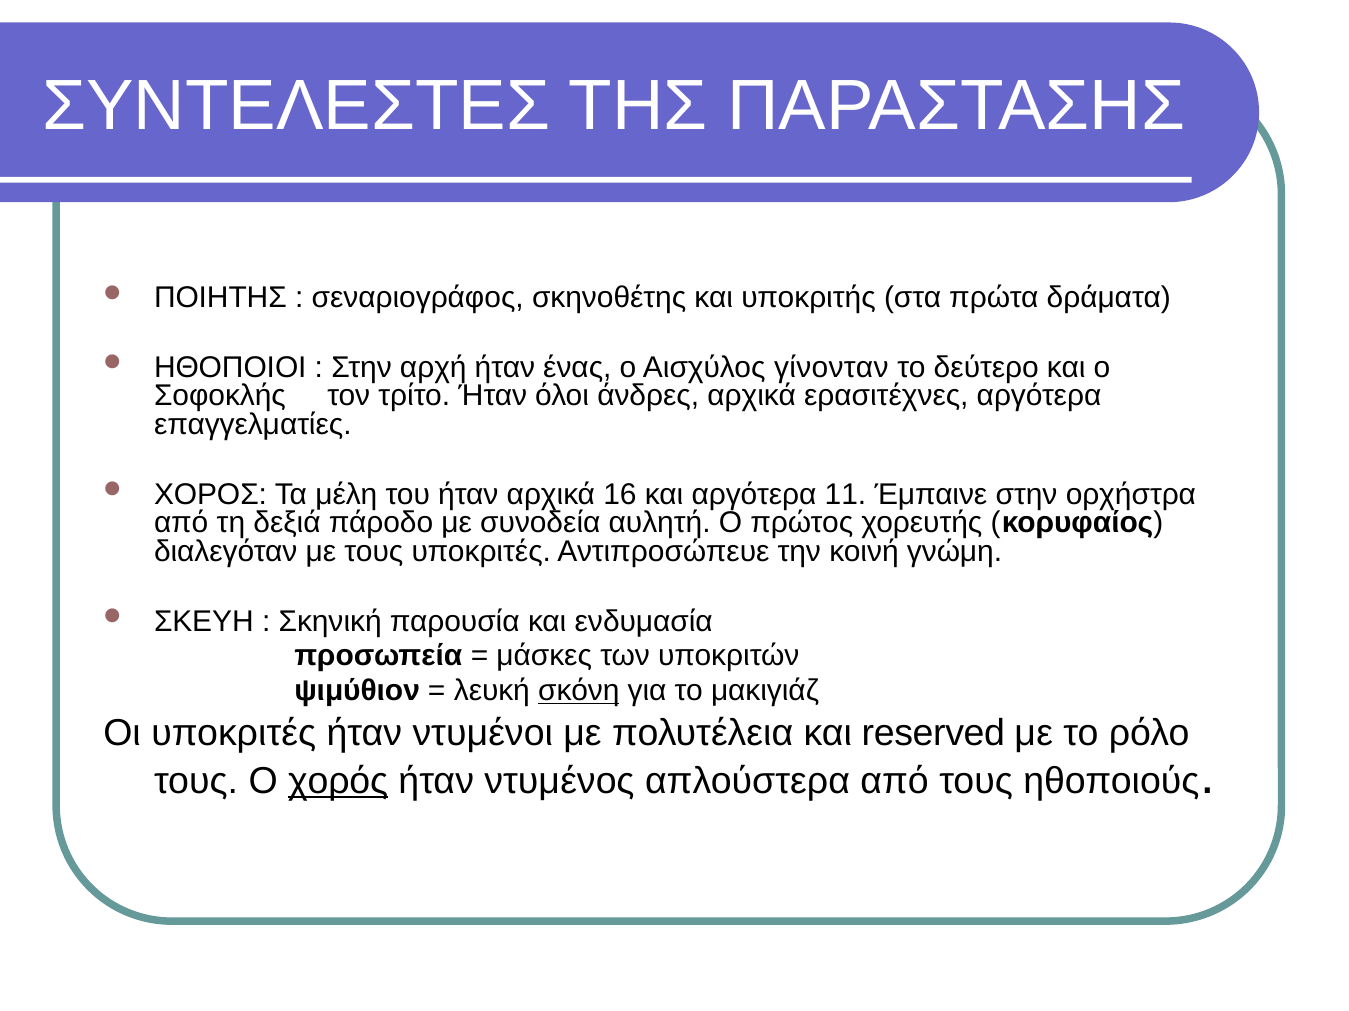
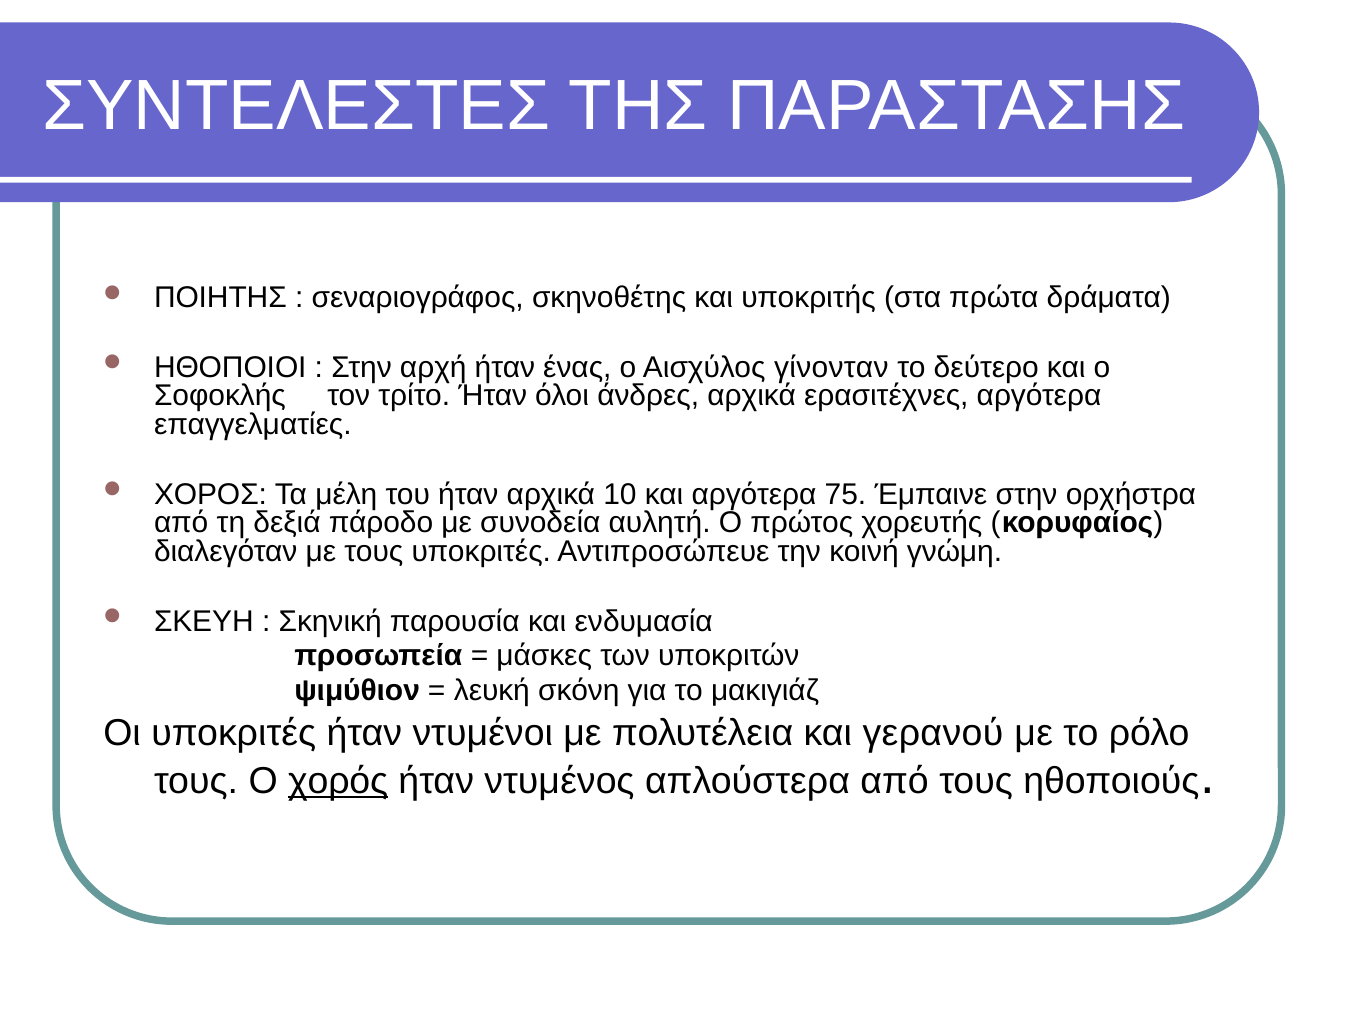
16: 16 -> 10
11: 11 -> 75
σκόνη underline: present -> none
reserved: reserved -> γερανού
